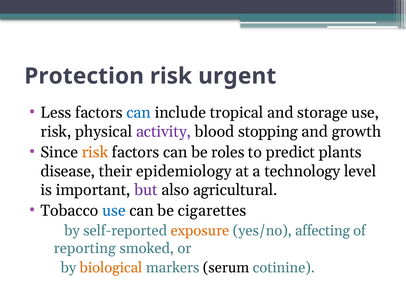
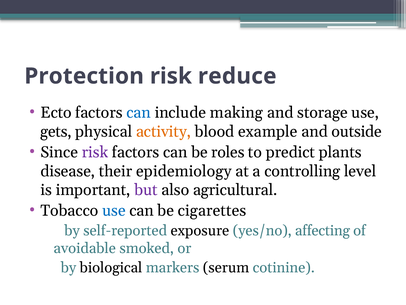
urgent: urgent -> reduce
Less: Less -> Ecto
tropical: tropical -> making
risk at (56, 131): risk -> gets
activity colour: purple -> orange
stopping: stopping -> example
growth: growth -> outside
risk at (95, 152) colour: orange -> purple
technology: technology -> controlling
exposure colour: orange -> black
reporting: reporting -> avoidable
biological colour: orange -> black
